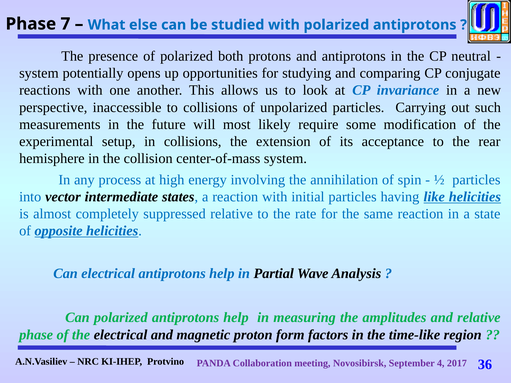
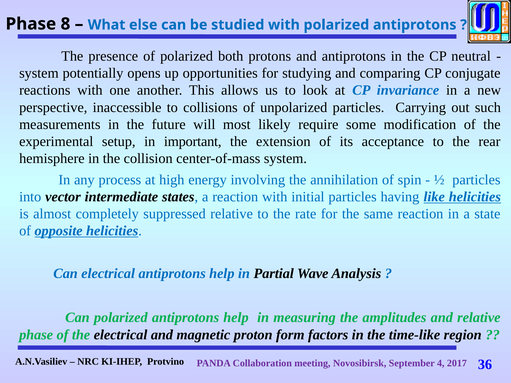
7: 7 -> 8
in collisions: collisions -> important
